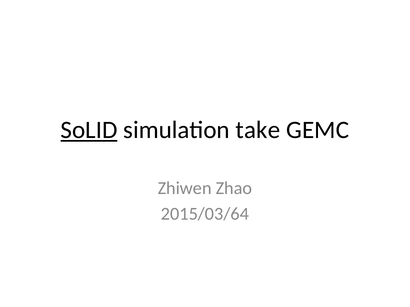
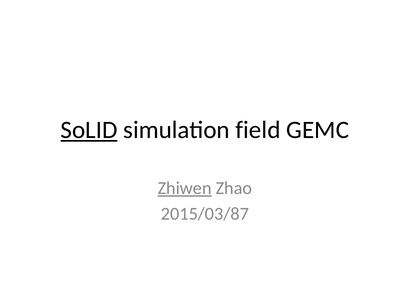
take: take -> field
Zhiwen underline: none -> present
2015/03/64: 2015/03/64 -> 2015/03/87
